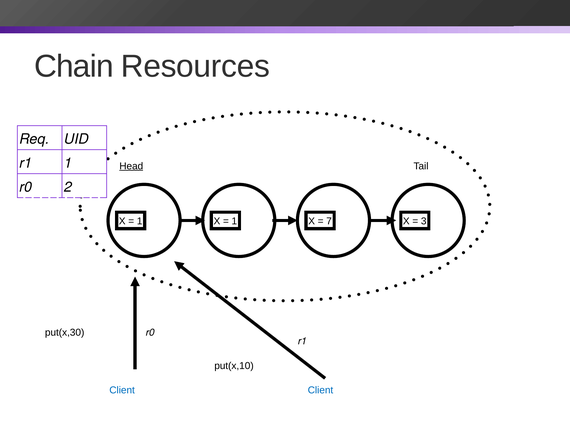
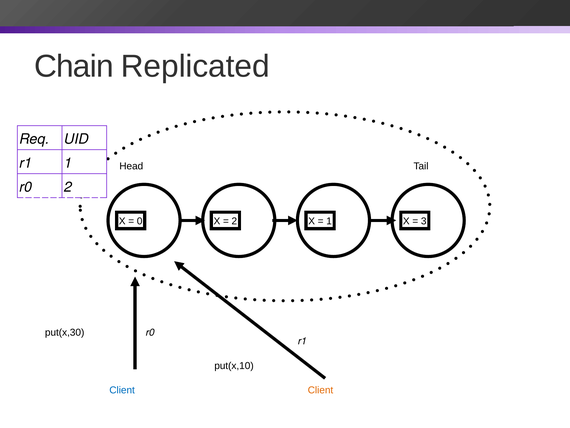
Resources: Resources -> Replicated
Head underline: present -> none
1 at (140, 221): 1 -> 0
1 at (234, 221): 1 -> 2
7 at (329, 221): 7 -> 1
Client at (320, 390) colour: blue -> orange
